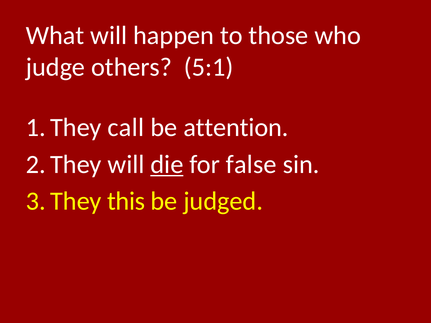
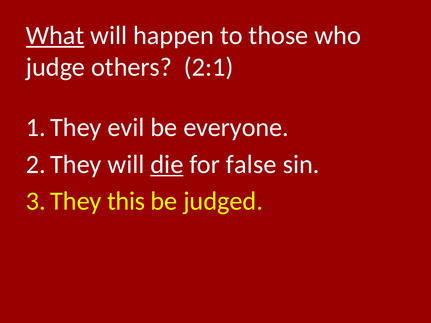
What underline: none -> present
5:1: 5:1 -> 2:1
call: call -> evil
attention: attention -> everyone
